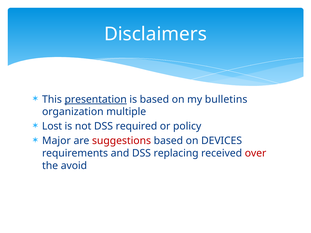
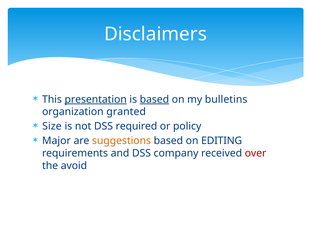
based at (154, 100) underline: none -> present
multiple: multiple -> granted
Lost: Lost -> Size
suggestions colour: red -> orange
DEVICES: DEVICES -> EDITING
replacing: replacing -> company
